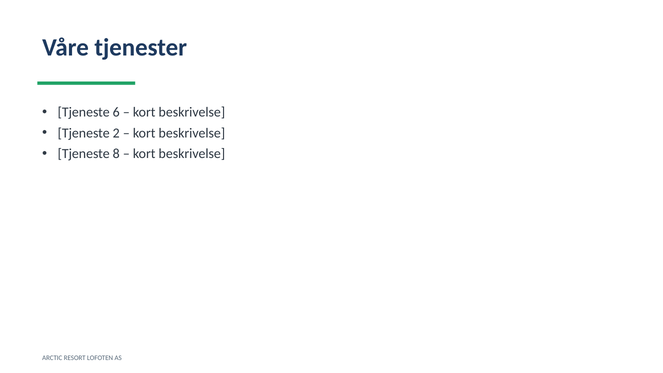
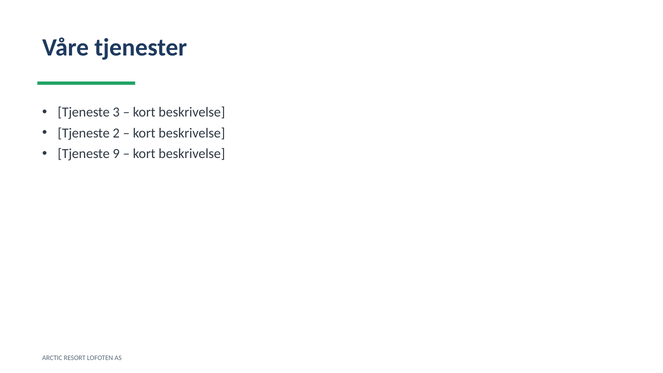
6: 6 -> 3
8: 8 -> 9
